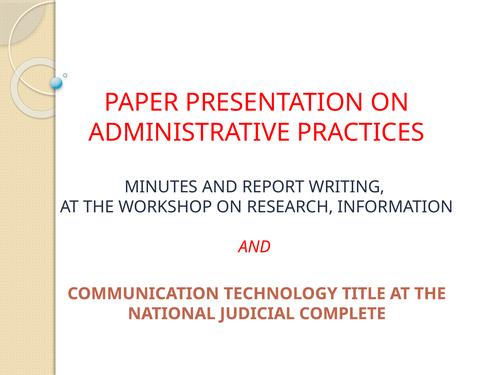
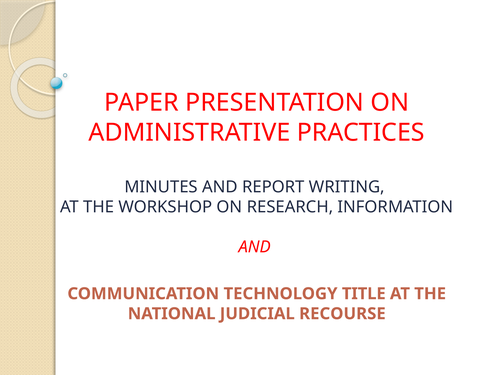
COMPLETE: COMPLETE -> RECOURSE
